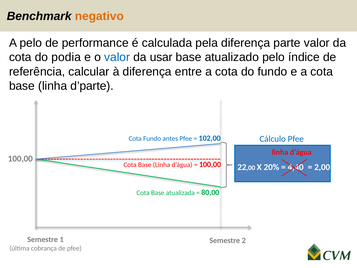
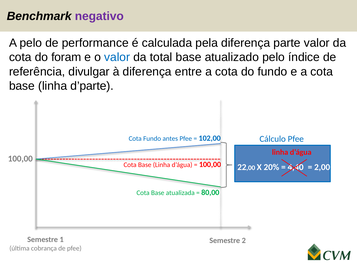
negativo colour: orange -> purple
podia: podia -> foram
usar: usar -> total
calcular: calcular -> divulgar
